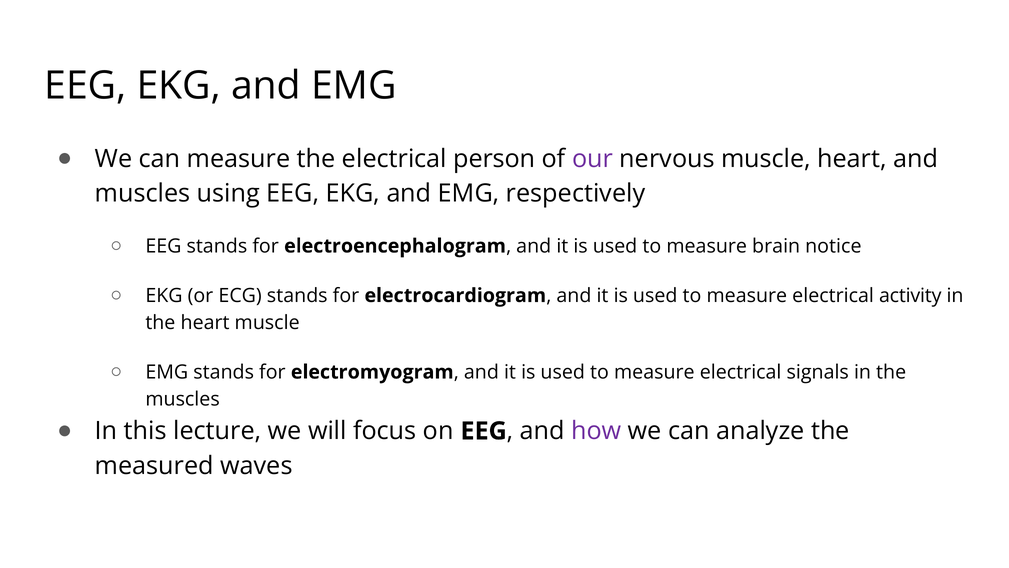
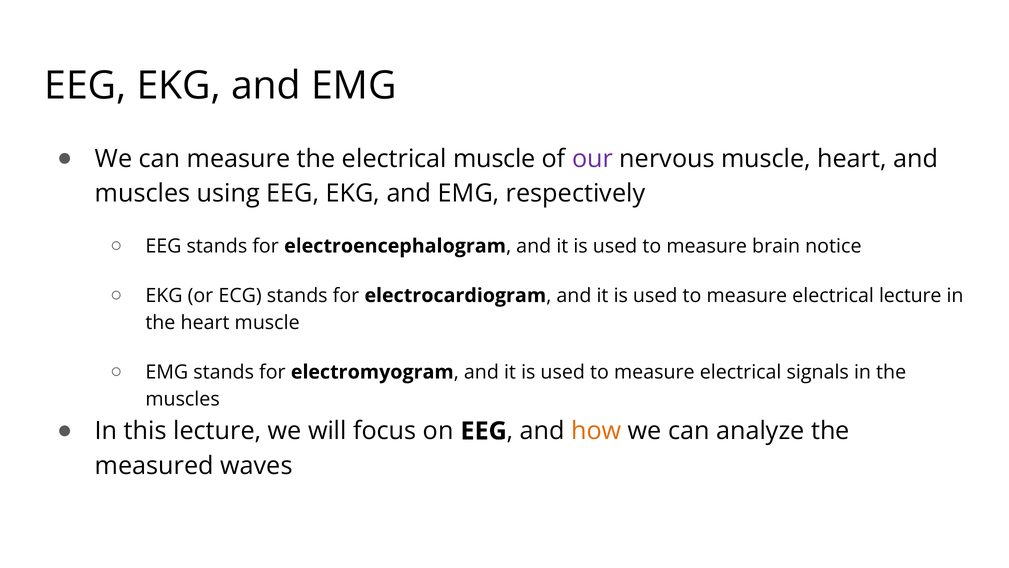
electrical person: person -> muscle
electrical activity: activity -> lecture
how colour: purple -> orange
